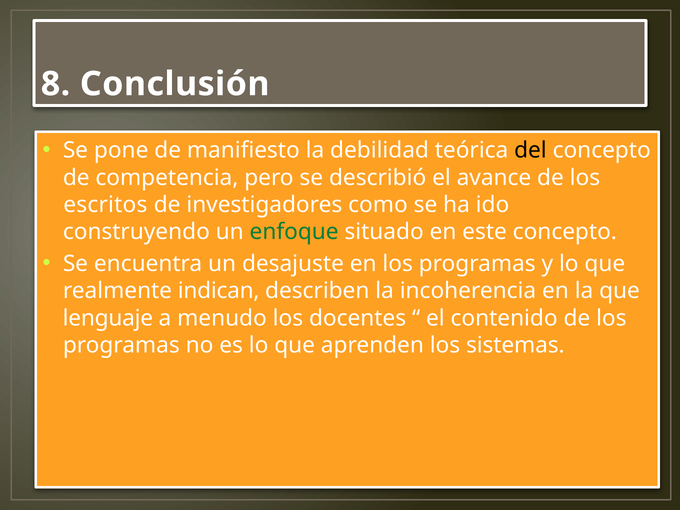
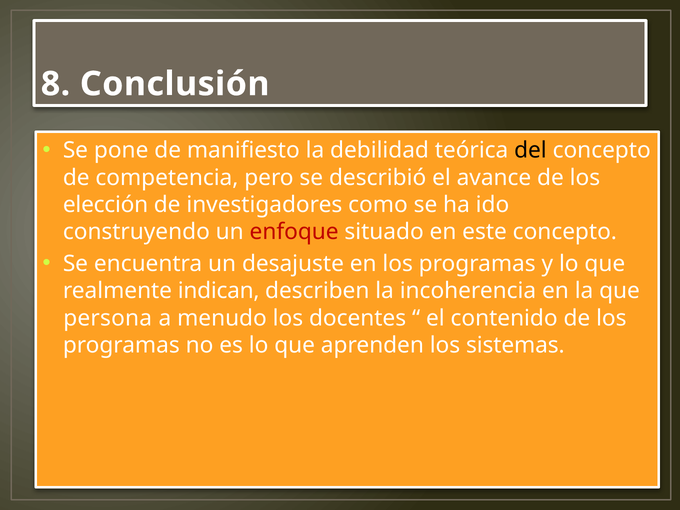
escritos: escritos -> elección
enfoque colour: green -> red
lenguaje: lenguaje -> persona
